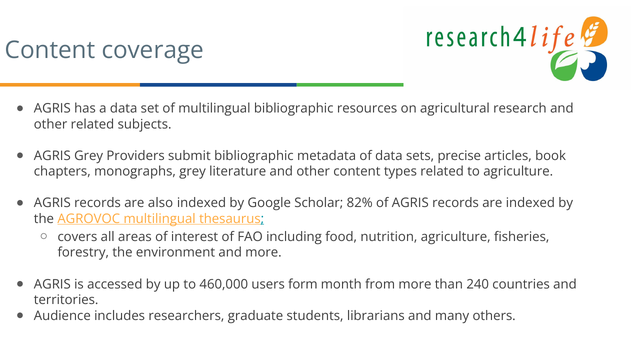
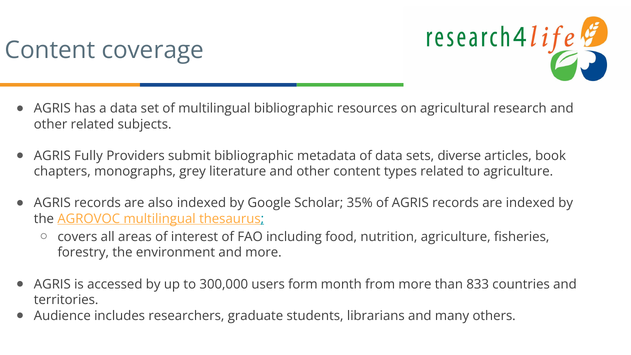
AGRIS Grey: Grey -> Fully
precise: precise -> diverse
82%: 82% -> 35%
460,000: 460,000 -> 300,000
240: 240 -> 833
